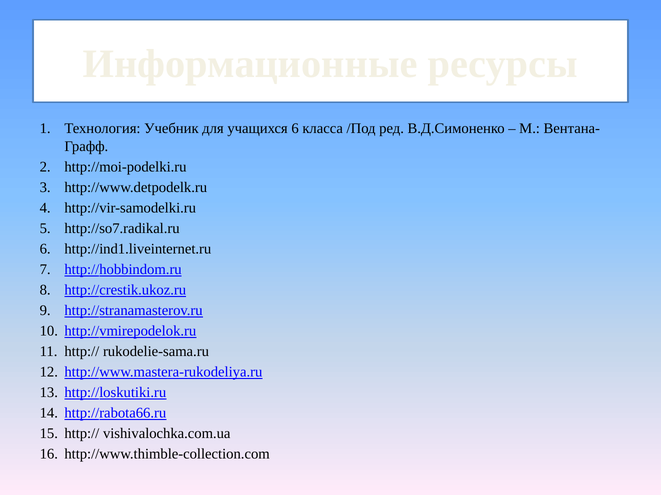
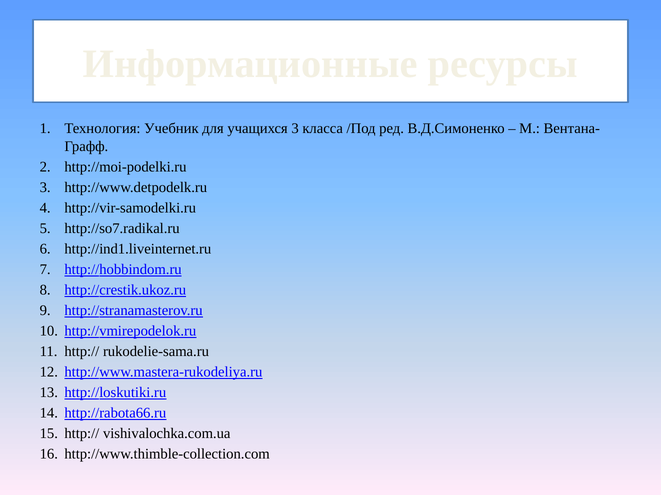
учащихся 6: 6 -> 3
